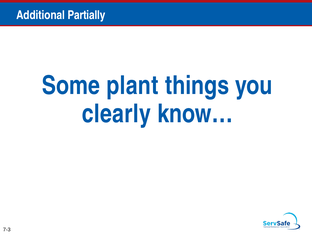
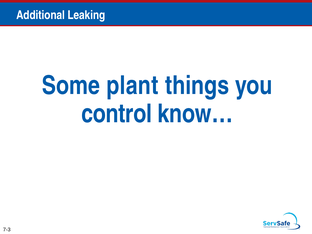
Partially: Partially -> Leaking
clearly: clearly -> control
